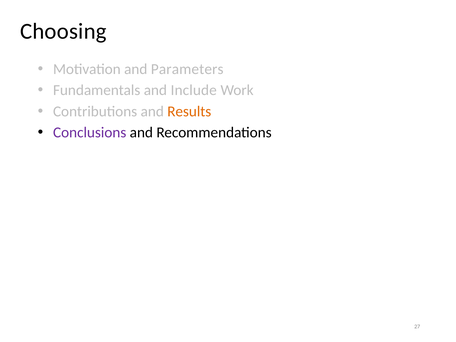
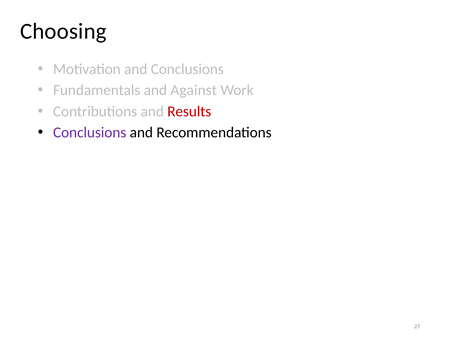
and Parameters: Parameters -> Conclusions
Include: Include -> Against
Results colour: orange -> red
